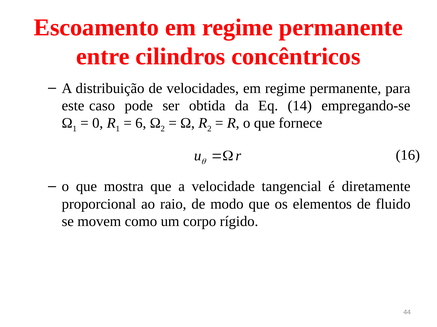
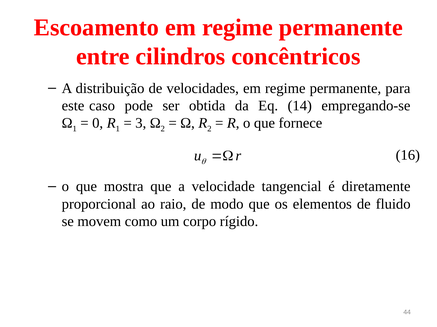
6: 6 -> 3
